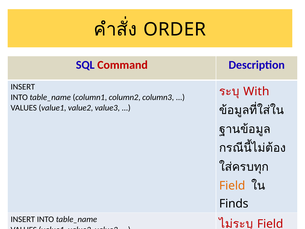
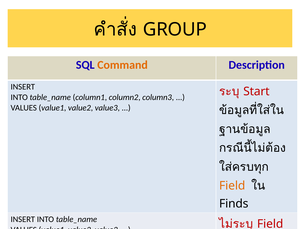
ORDER: ORDER -> GROUP
Command colour: red -> orange
With: With -> Start
